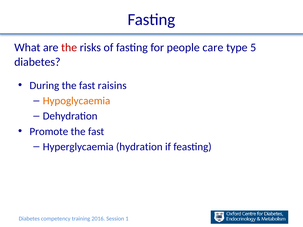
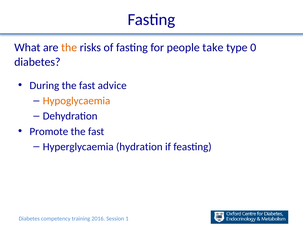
the at (69, 48) colour: red -> orange
care: care -> take
5: 5 -> 0
raisins: raisins -> advice
